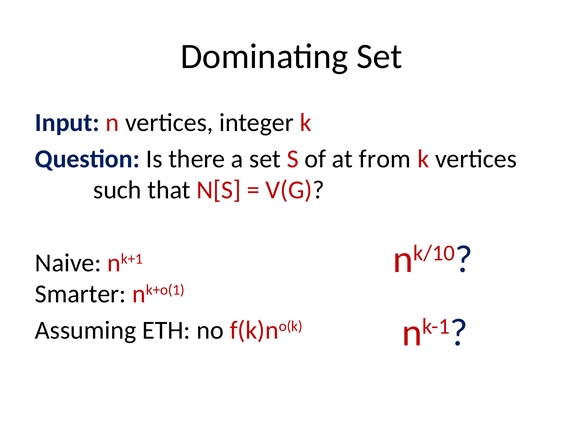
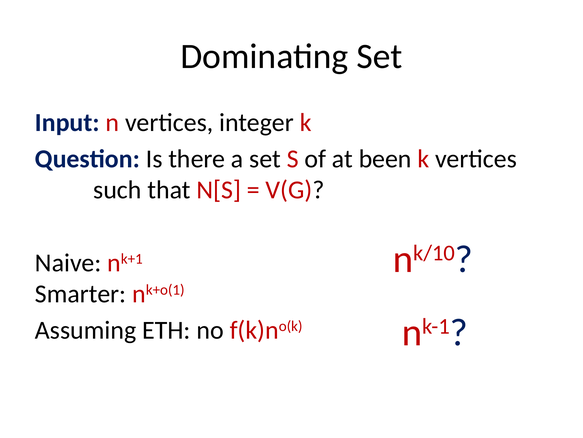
from: from -> been
